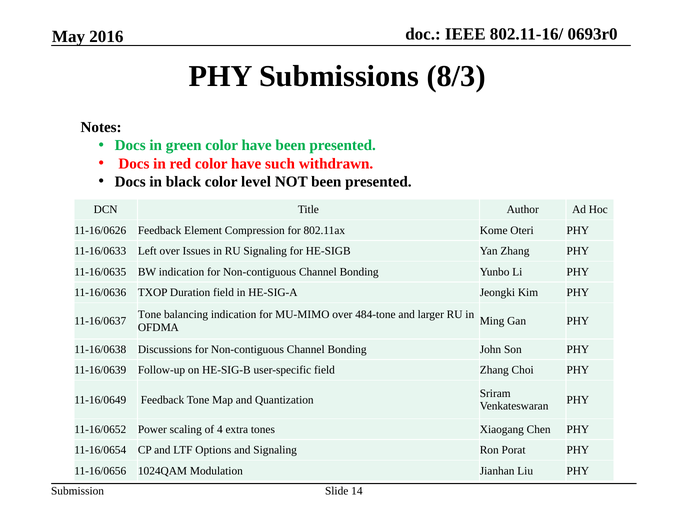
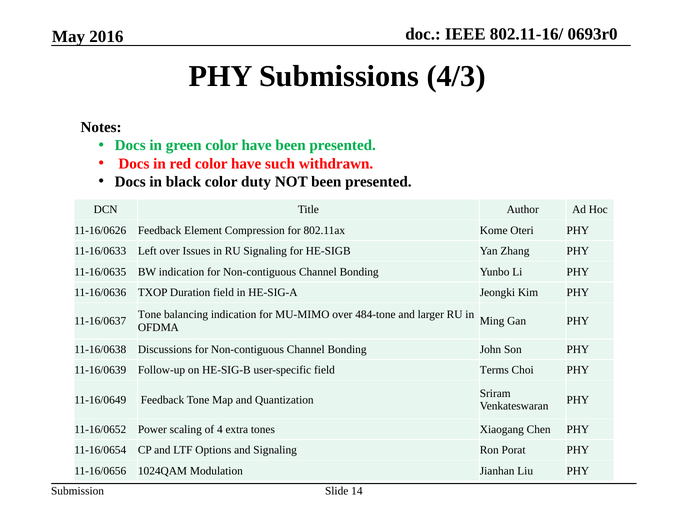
8/3: 8/3 -> 4/3
level: level -> duty
field Zhang: Zhang -> Terms
